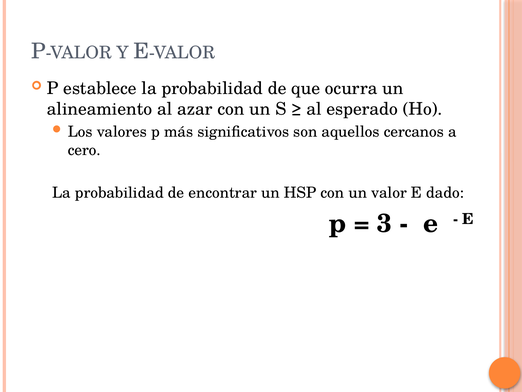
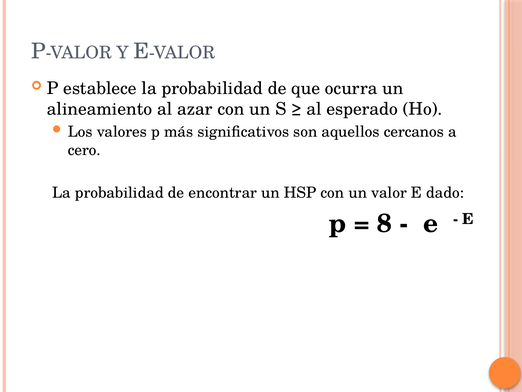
3: 3 -> 8
